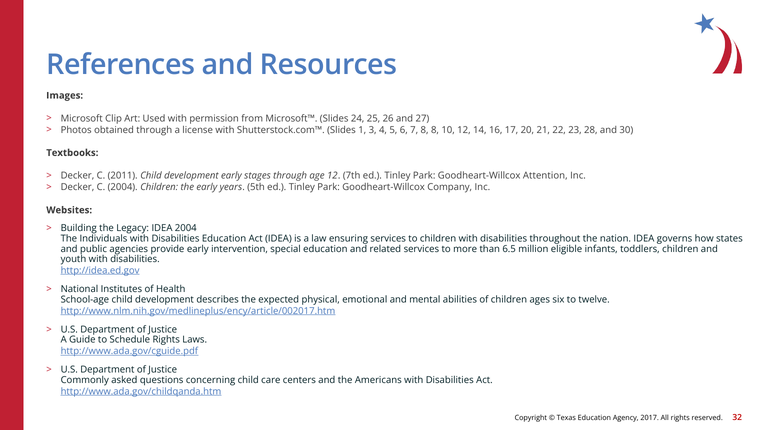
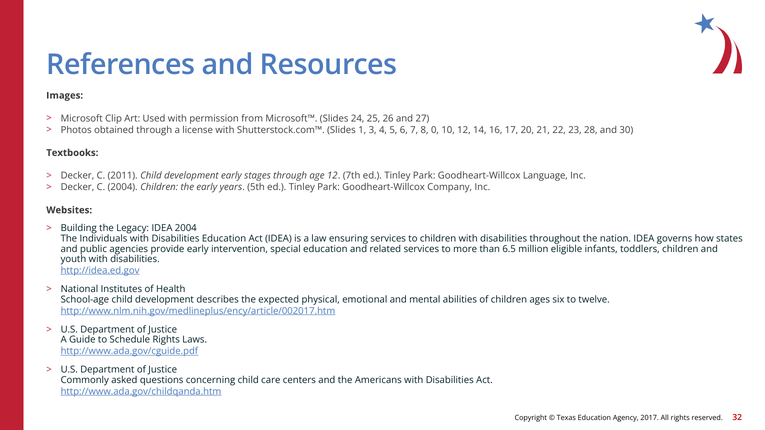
8 8: 8 -> 0
Attention: Attention -> Language
